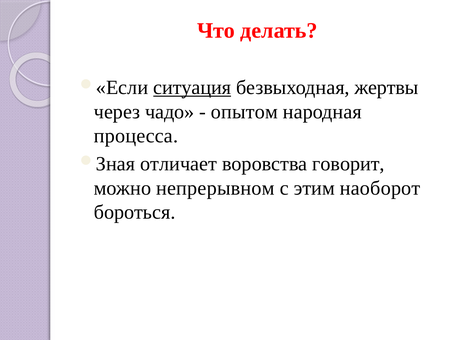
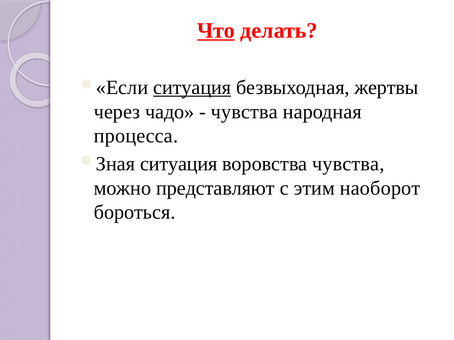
Что underline: none -> present
опытом at (244, 112): опытом -> чувства
отличает at (179, 164): отличает -> ситуация
воровства говорит: говорит -> чувства
непрерывном: непрерывном -> представляют
